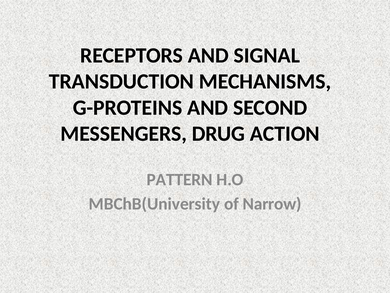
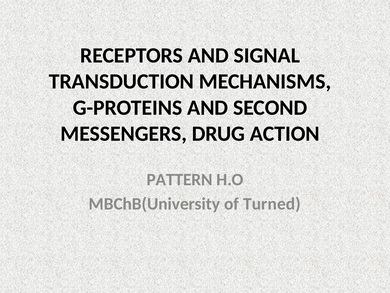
Narrow: Narrow -> Turned
